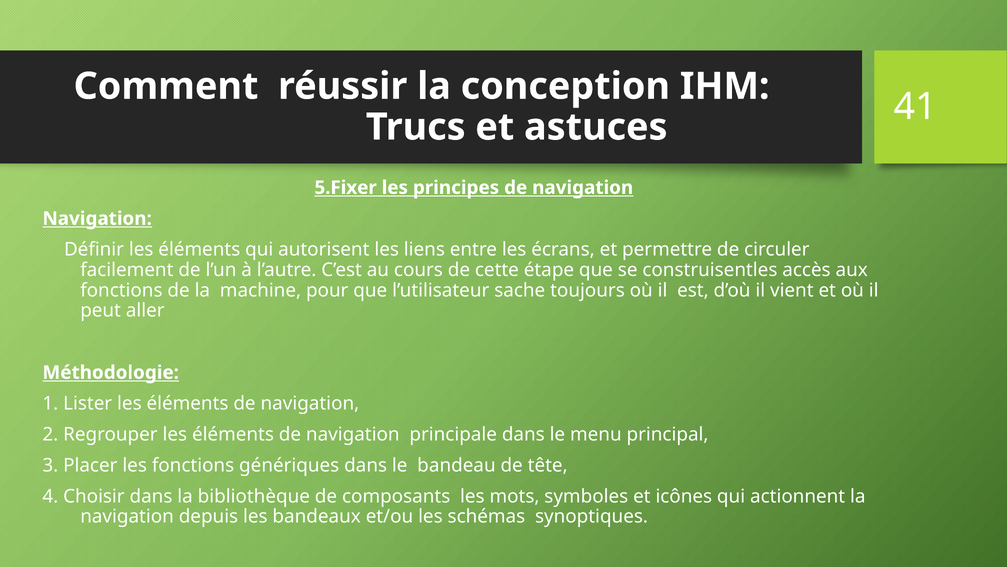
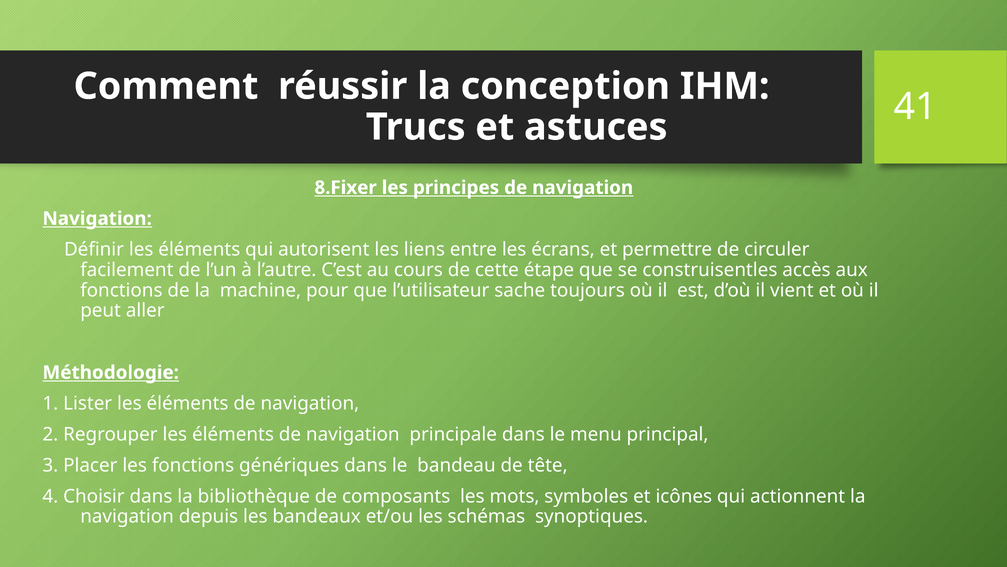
5.Fixer: 5.Fixer -> 8.Fixer
